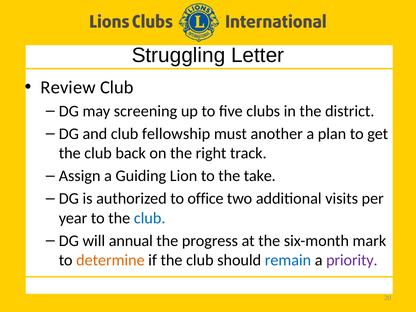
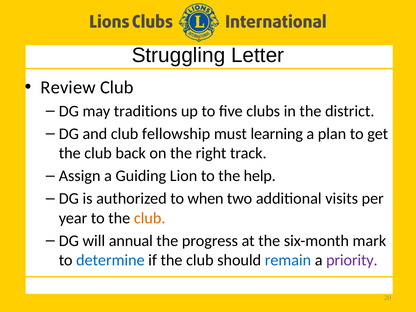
screening: screening -> traditions
another: another -> learning
take: take -> help
office: office -> when
club at (150, 218) colour: blue -> orange
determine colour: orange -> blue
